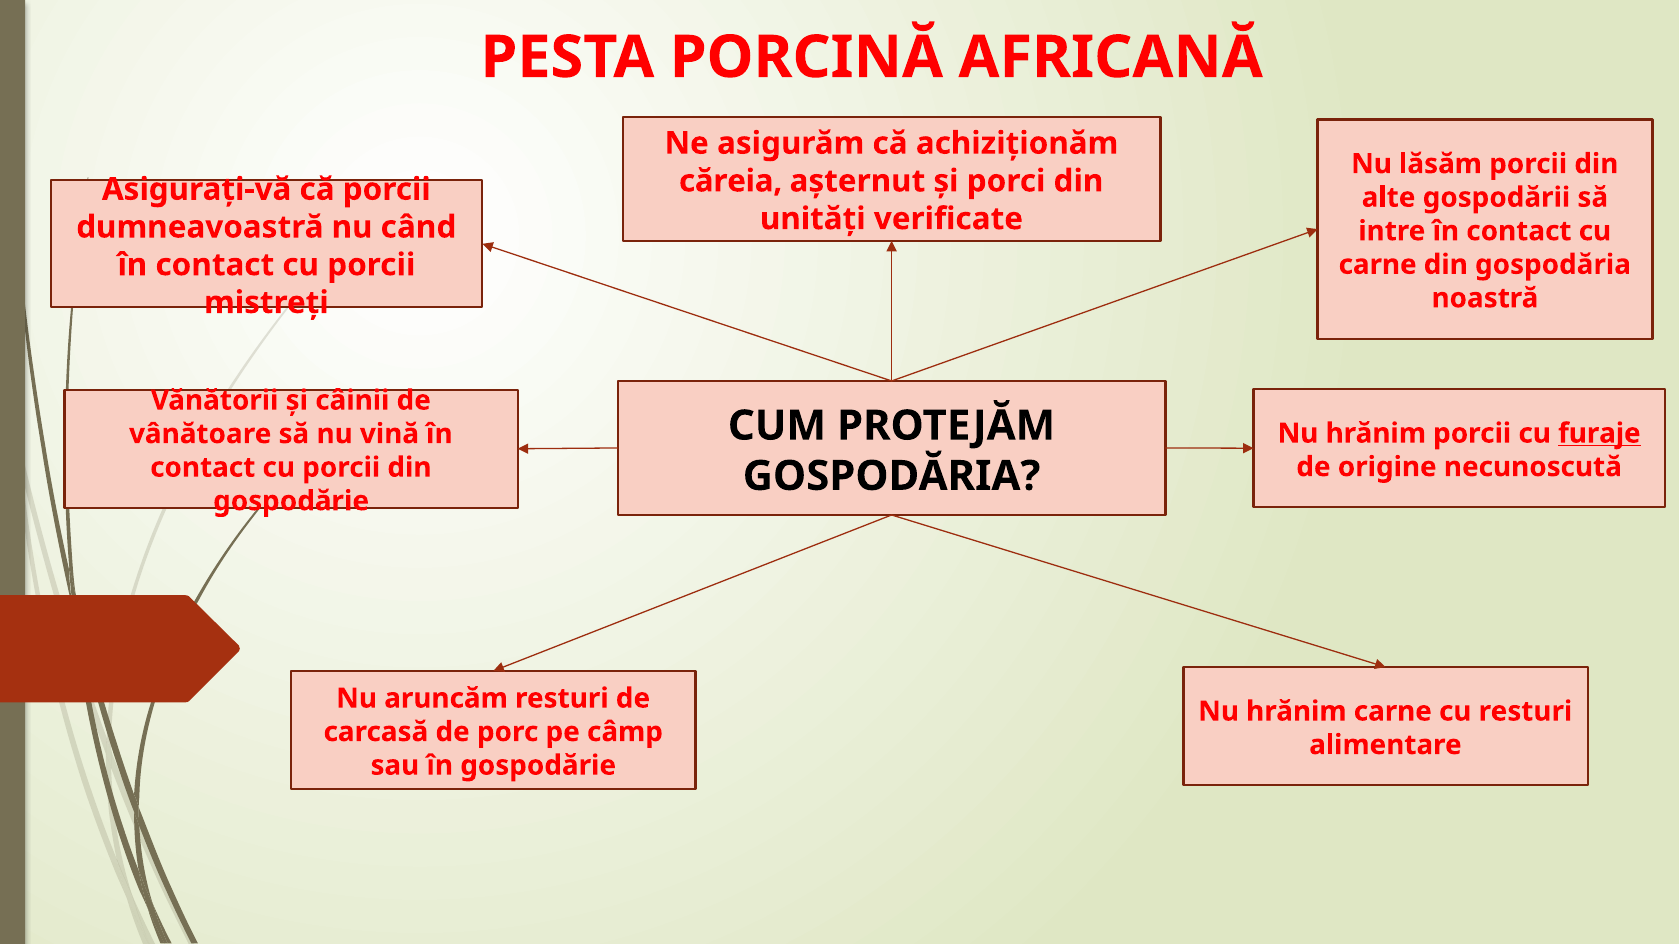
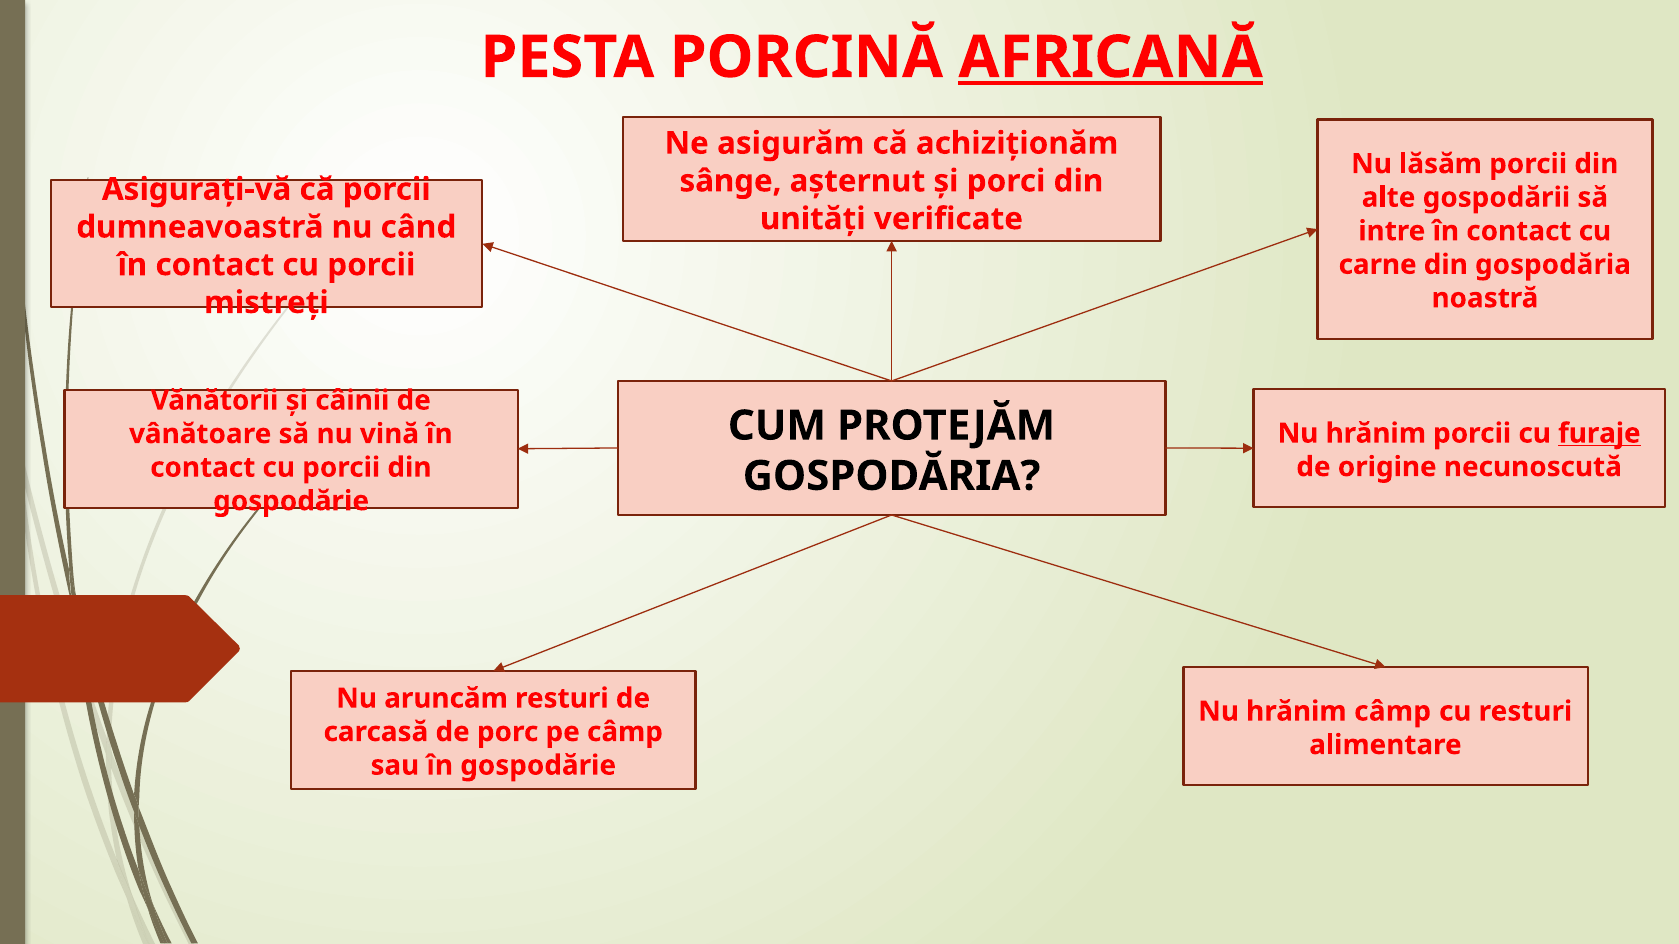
AFRICANĂ underline: none -> present
căreia: căreia -> sânge
hrănim carne: carne -> câmp
